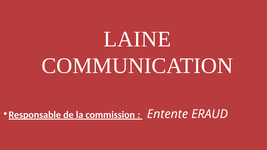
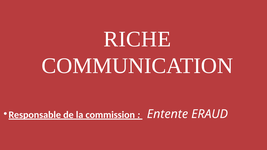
LAINE: LAINE -> RICHE
